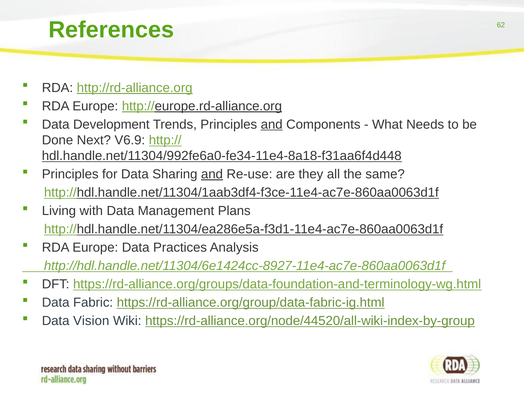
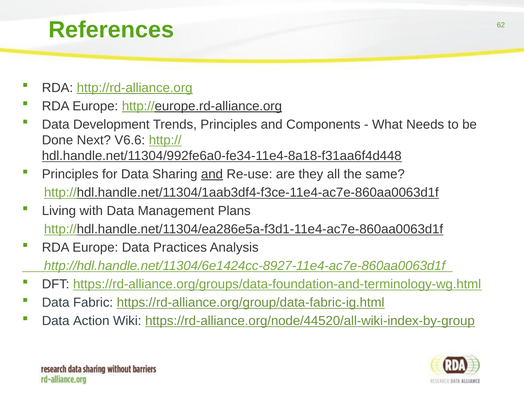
and at (272, 124) underline: present -> none
V6.9: V6.9 -> V6.6
Vision: Vision -> Action
